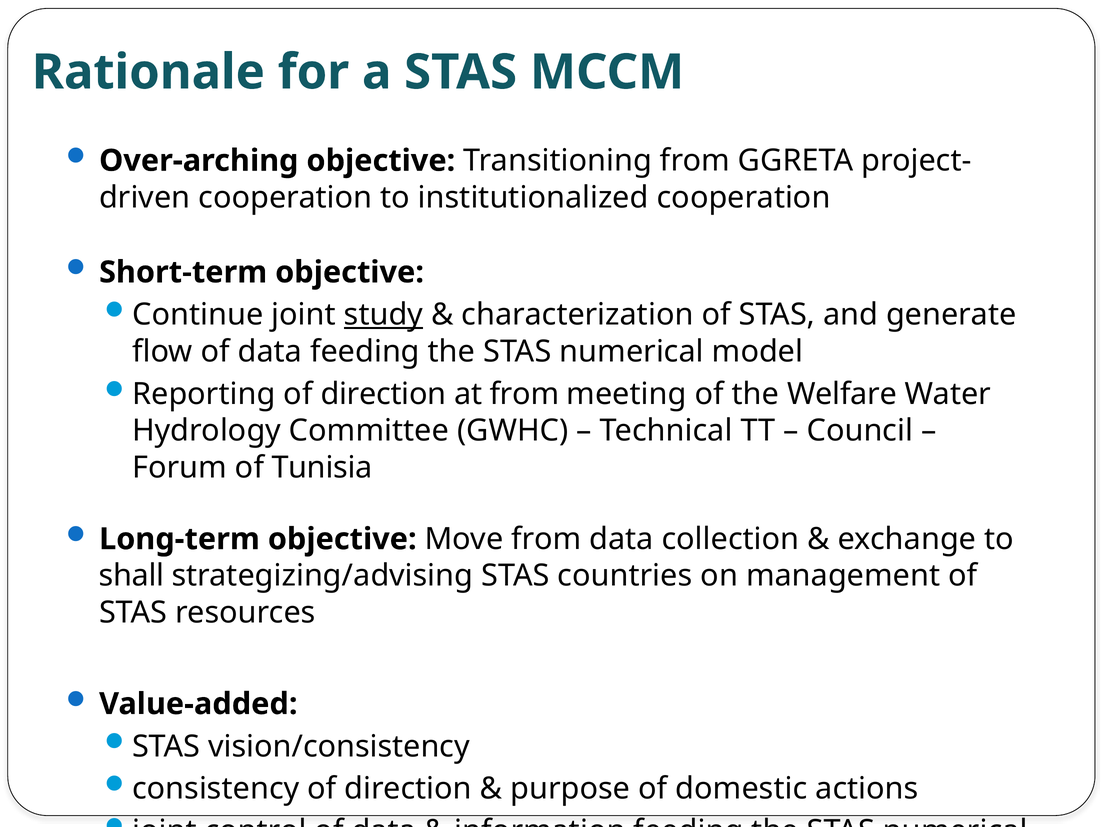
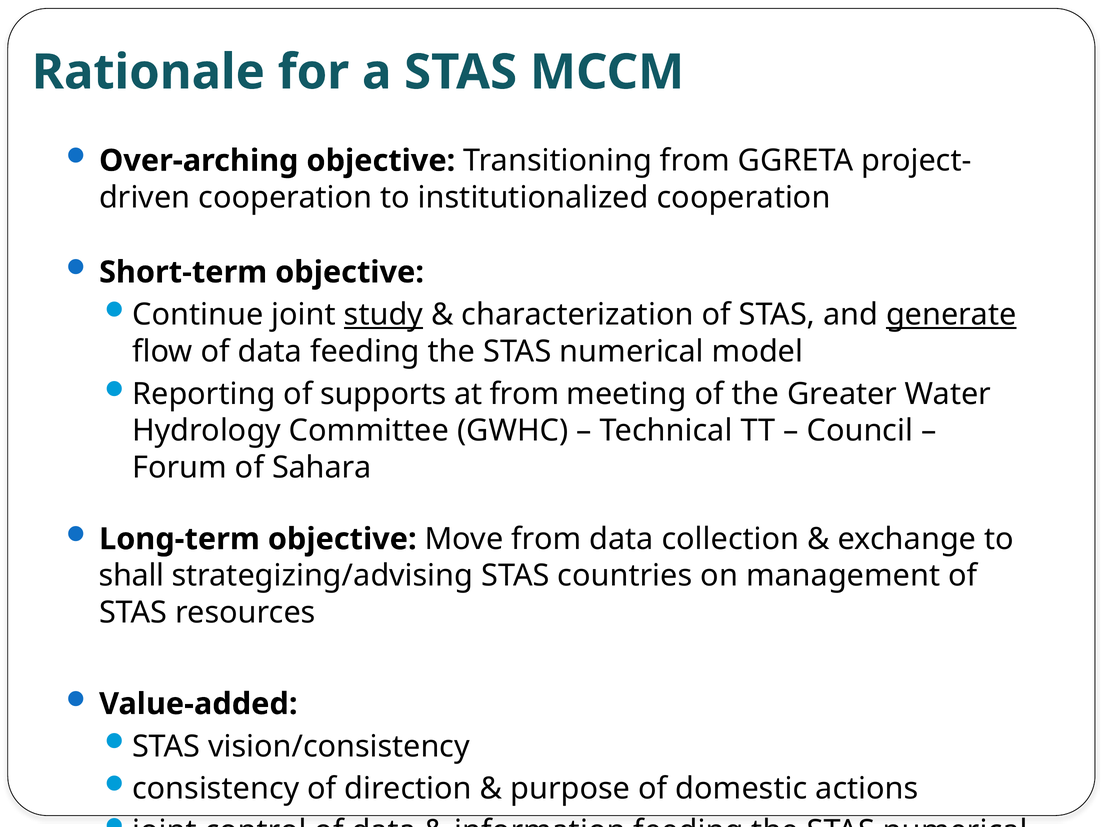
generate underline: none -> present
Reporting of direction: direction -> supports
Welfare: Welfare -> Greater
Tunisia: Tunisia -> Sahara
